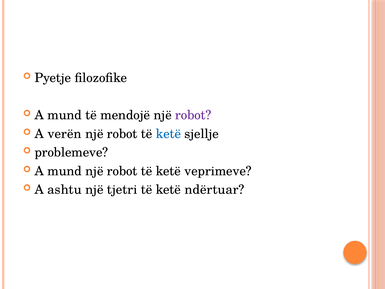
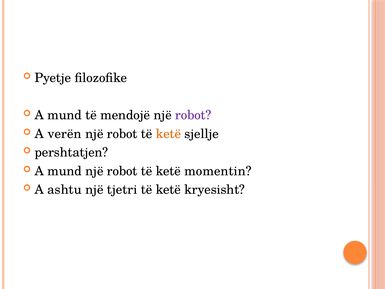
ketë at (168, 134) colour: blue -> orange
problemeve: problemeve -> pershtatjen
veprimeve: veprimeve -> momentin
ndërtuar: ndërtuar -> kryesisht
